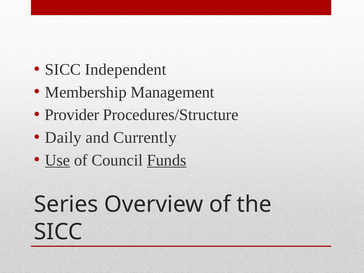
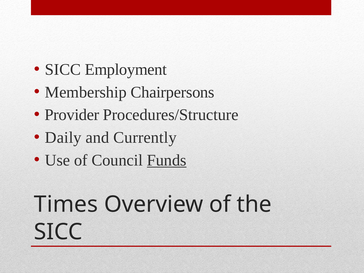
Independent: Independent -> Employment
Management: Management -> Chairpersons
Use underline: present -> none
Series: Series -> Times
